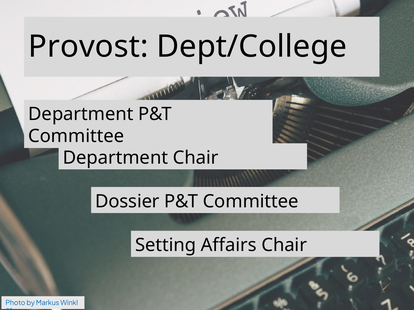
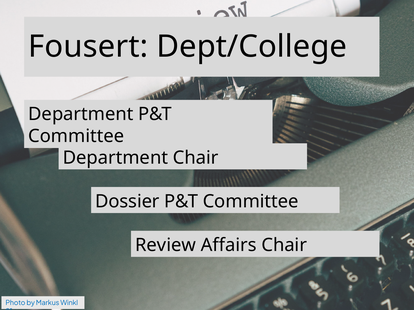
Provost: Provost -> Fousert
Setting: Setting -> Review
